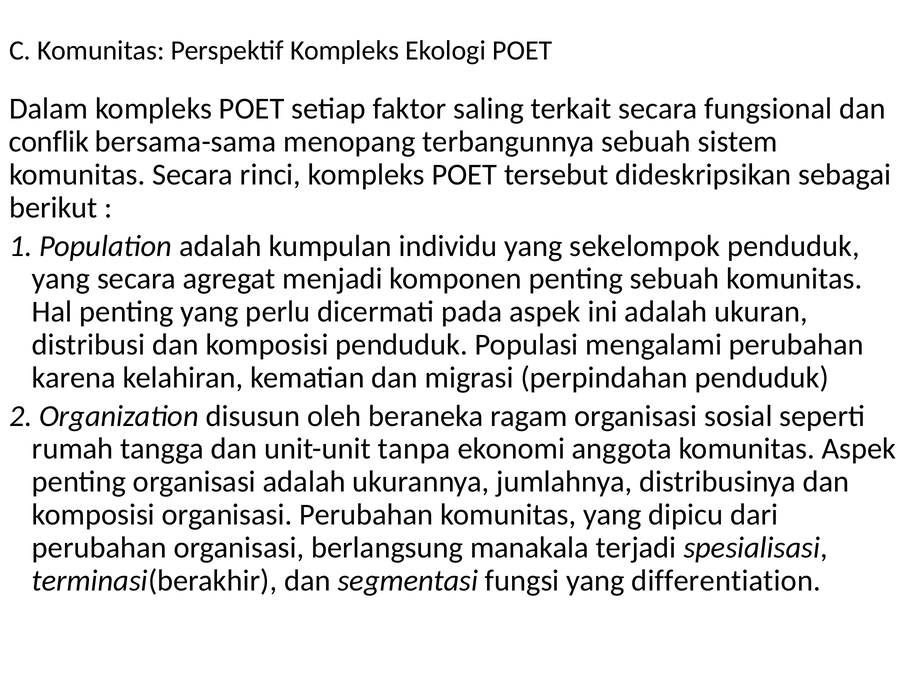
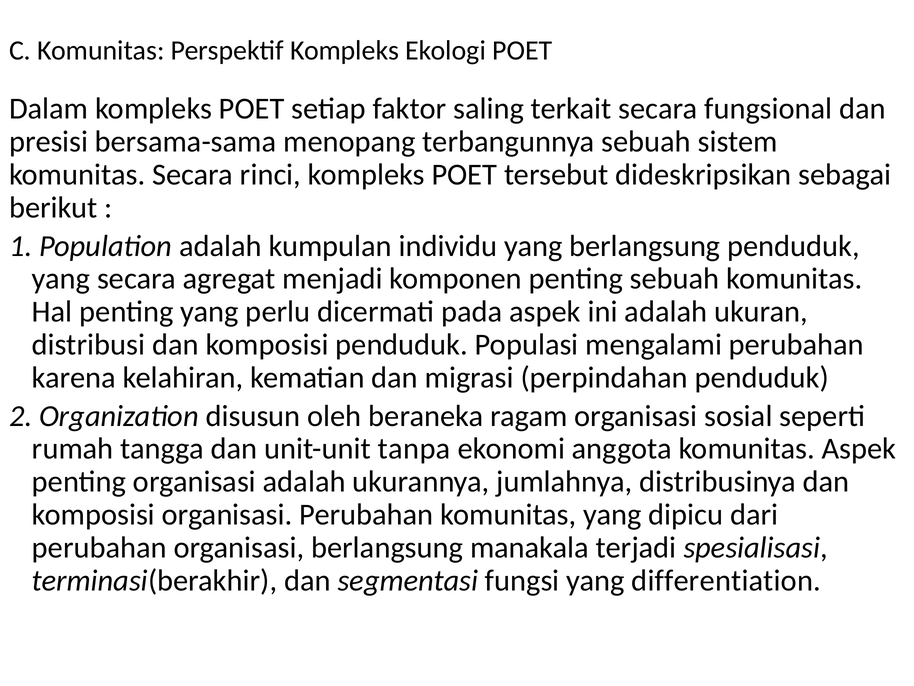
conflik: conflik -> presisi
yang sekelompok: sekelompok -> berlangsung
